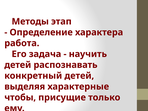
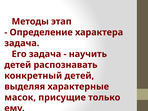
работа at (22, 43): работа -> задача
чтобы: чтобы -> масок
